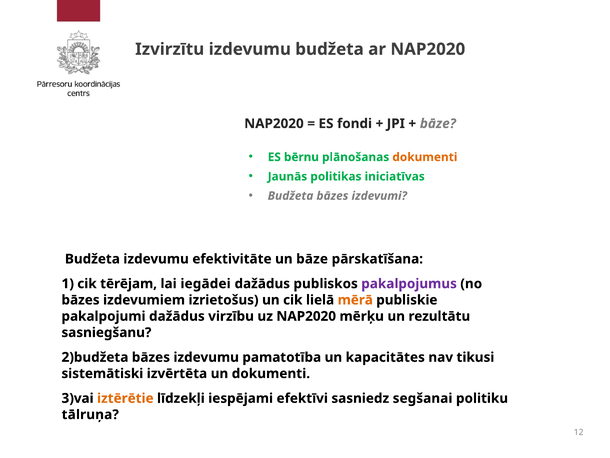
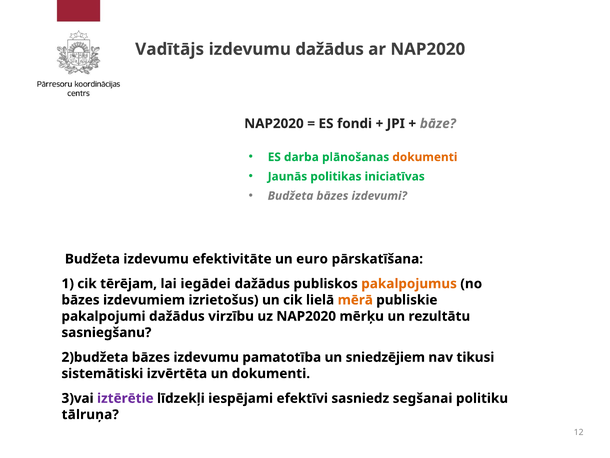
Izvirzītu: Izvirzītu -> Vadītājs
izdevumu budžeta: budžeta -> dažādus
bērnu: bērnu -> darba
un bāze: bāze -> euro
pakalpojumus colour: purple -> orange
kapacitātes: kapacitātes -> sniedzējiem
iztērētie colour: orange -> purple
